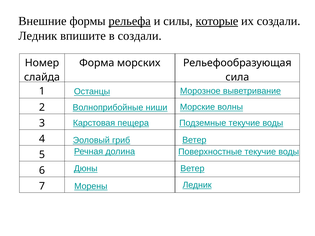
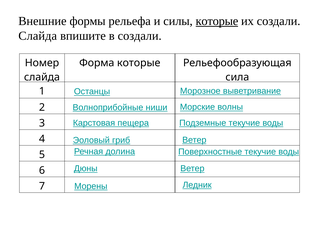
рельефа underline: present -> none
Ледник at (38, 36): Ледник -> Слайда
Форма морских: морских -> которые
